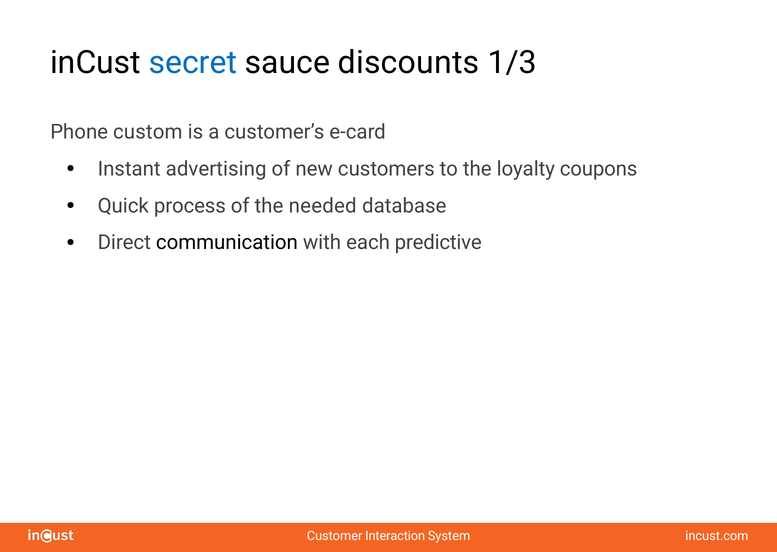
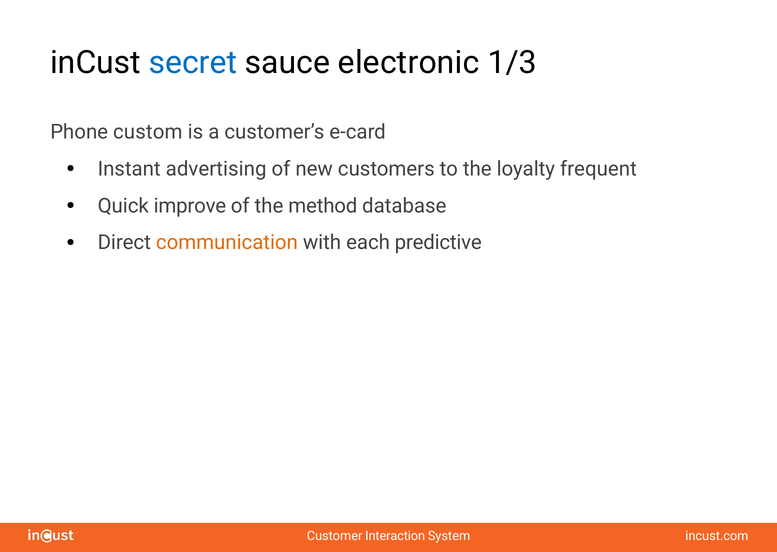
discounts: discounts -> electronic
coupons: coupons -> frequent
process: process -> improve
needed: needed -> method
communication colour: black -> orange
